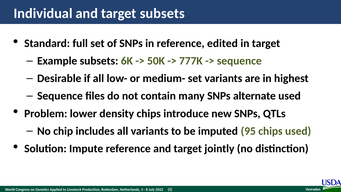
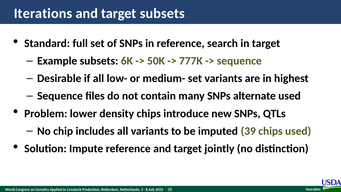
Individual: Individual -> Iterations
edited: edited -> search
95: 95 -> 39
